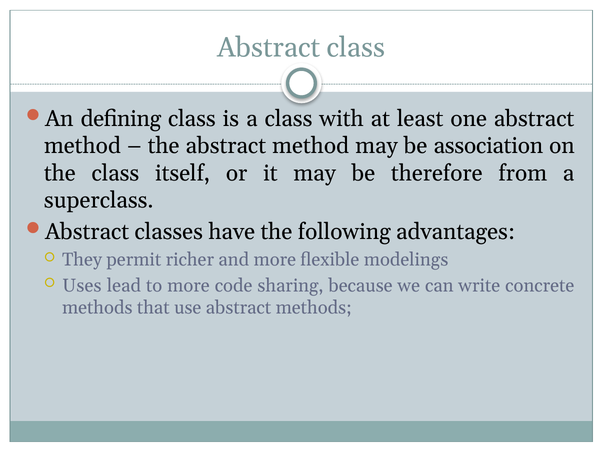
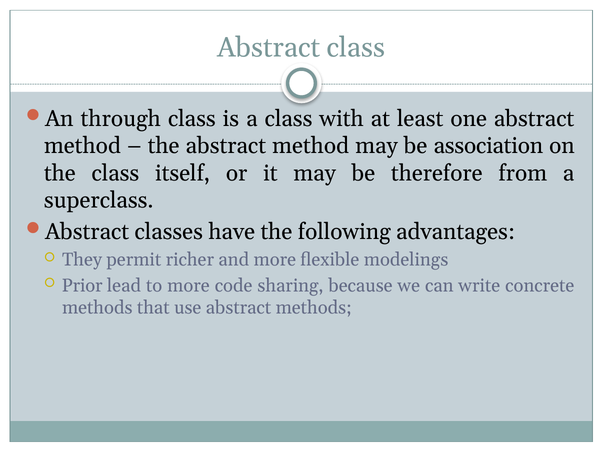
deﬁning: deﬁning -> through
Uses: Uses -> Prior
